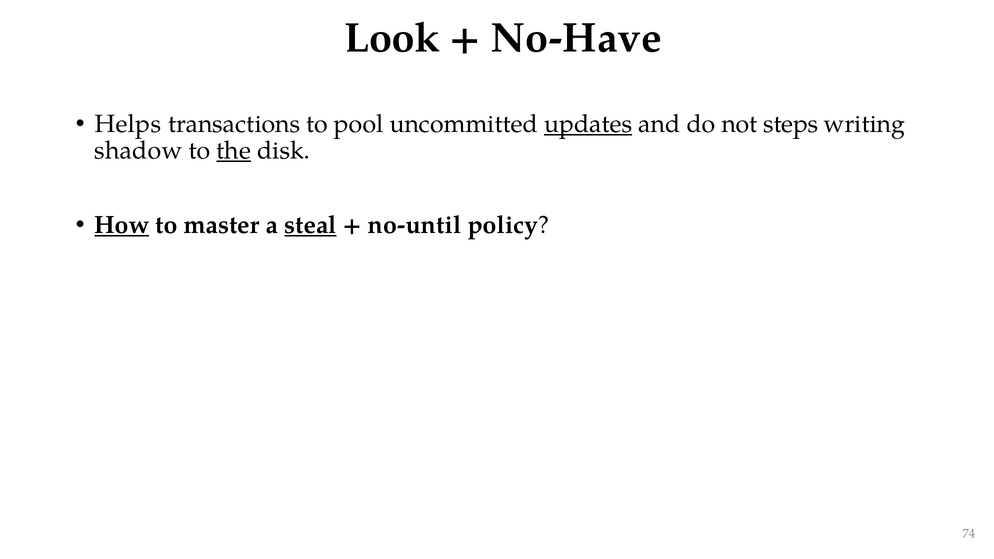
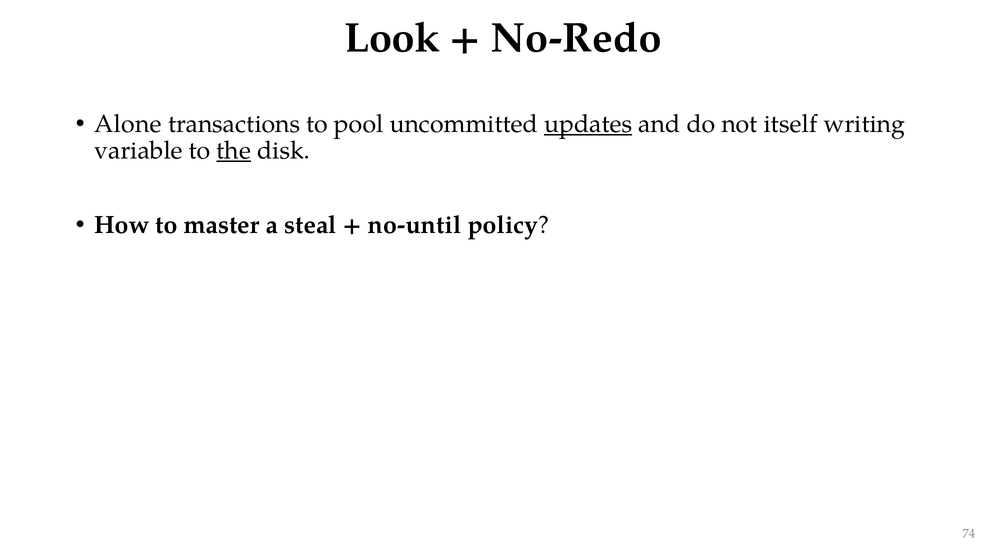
No-Have: No-Have -> No-Redo
Helps: Helps -> Alone
steps: steps -> itself
shadow: shadow -> variable
How underline: present -> none
steal underline: present -> none
